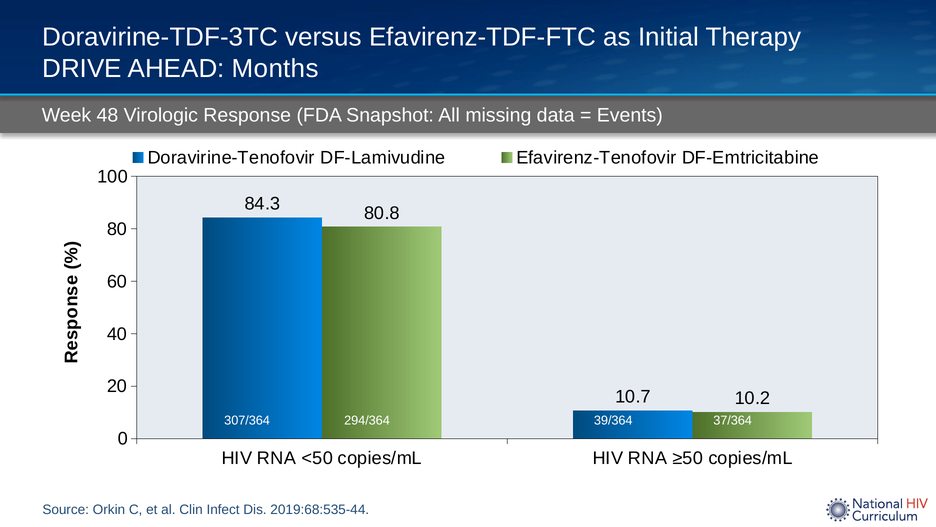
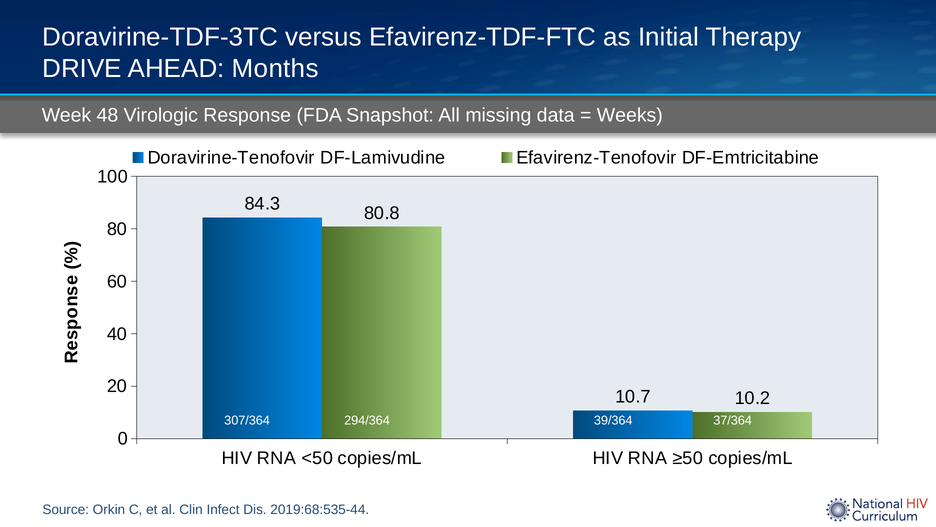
Events: Events -> Weeks
